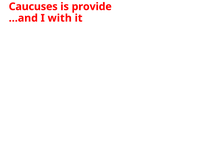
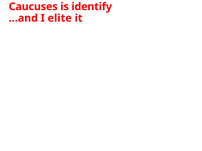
provide: provide -> identify
with: with -> elite
